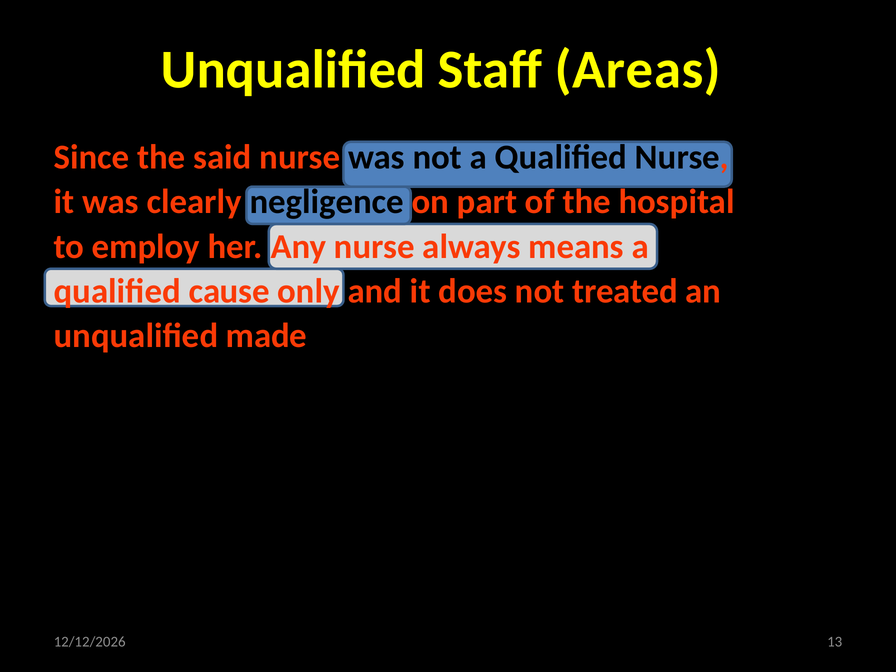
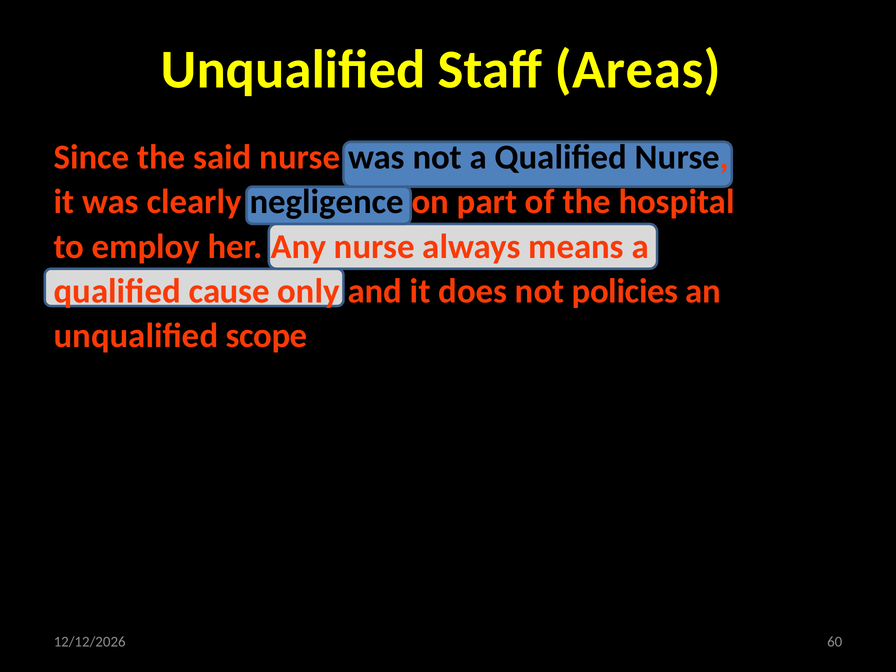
treated: treated -> policies
made: made -> scope
13: 13 -> 60
